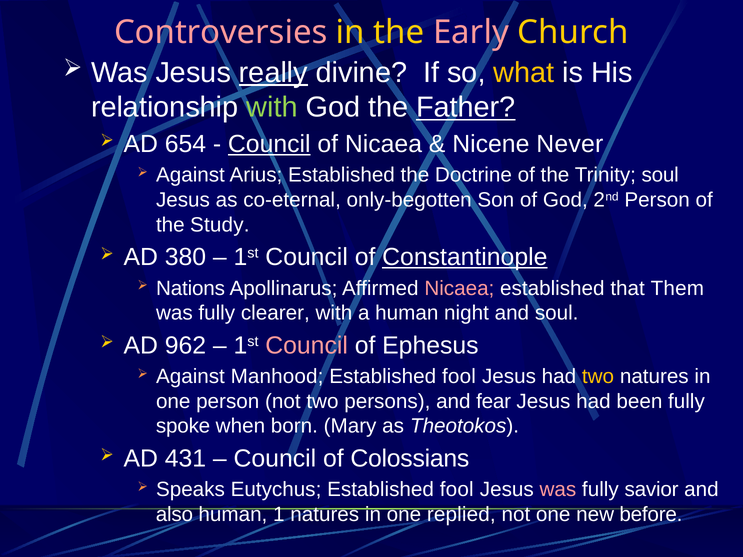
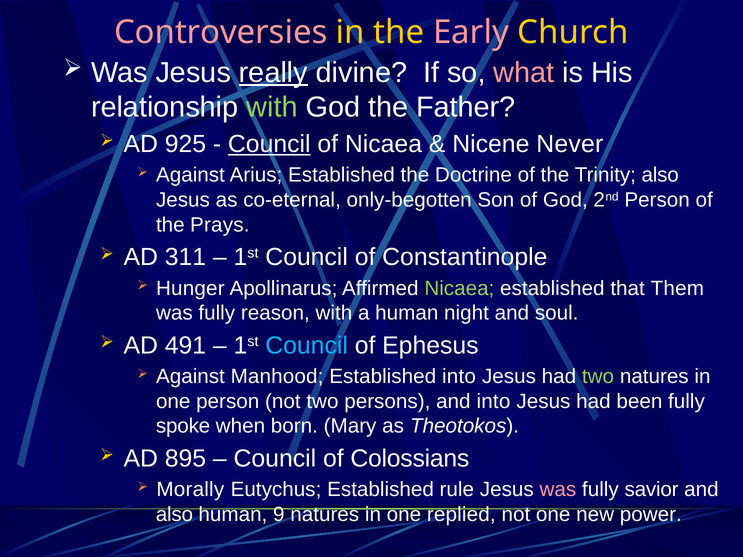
what colour: yellow -> pink
Father underline: present -> none
654: 654 -> 925
Trinity soul: soul -> also
Study: Study -> Prays
380: 380 -> 311
Constantinople underline: present -> none
Nations: Nations -> Hunger
Nicaea at (459, 288) colour: pink -> light green
clearer: clearer -> reason
962: 962 -> 491
Council at (307, 346) colour: pink -> light blue
fool at (459, 377): fool -> into
two at (598, 377) colour: yellow -> light green
and fear: fear -> into
431: 431 -> 895
Speaks: Speaks -> Morally
Eutychus Established fool: fool -> rule
1: 1 -> 9
before: before -> power
